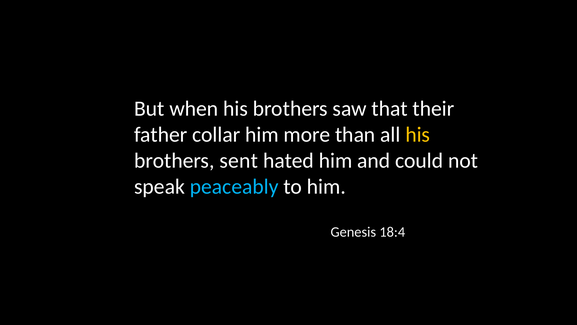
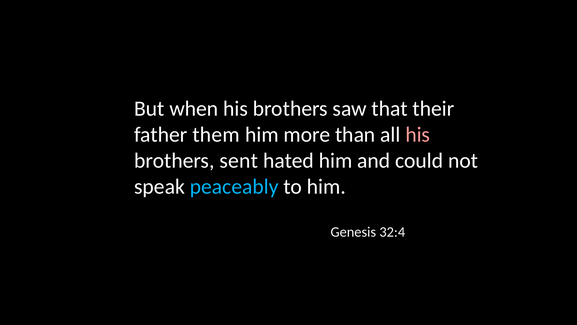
collar: collar -> them
his at (418, 135) colour: yellow -> pink
18:4: 18:4 -> 32:4
